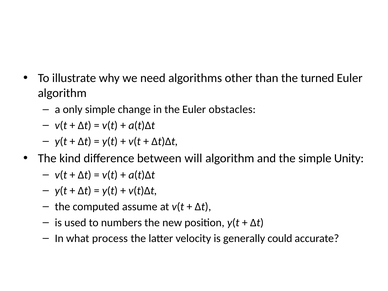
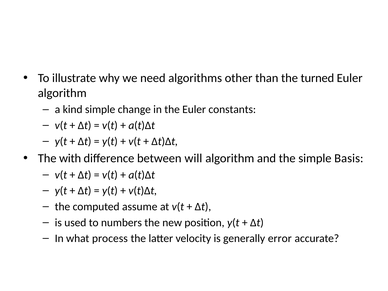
only: only -> kind
obstacles: obstacles -> constants
kind: kind -> with
Unity: Unity -> Basis
could: could -> error
